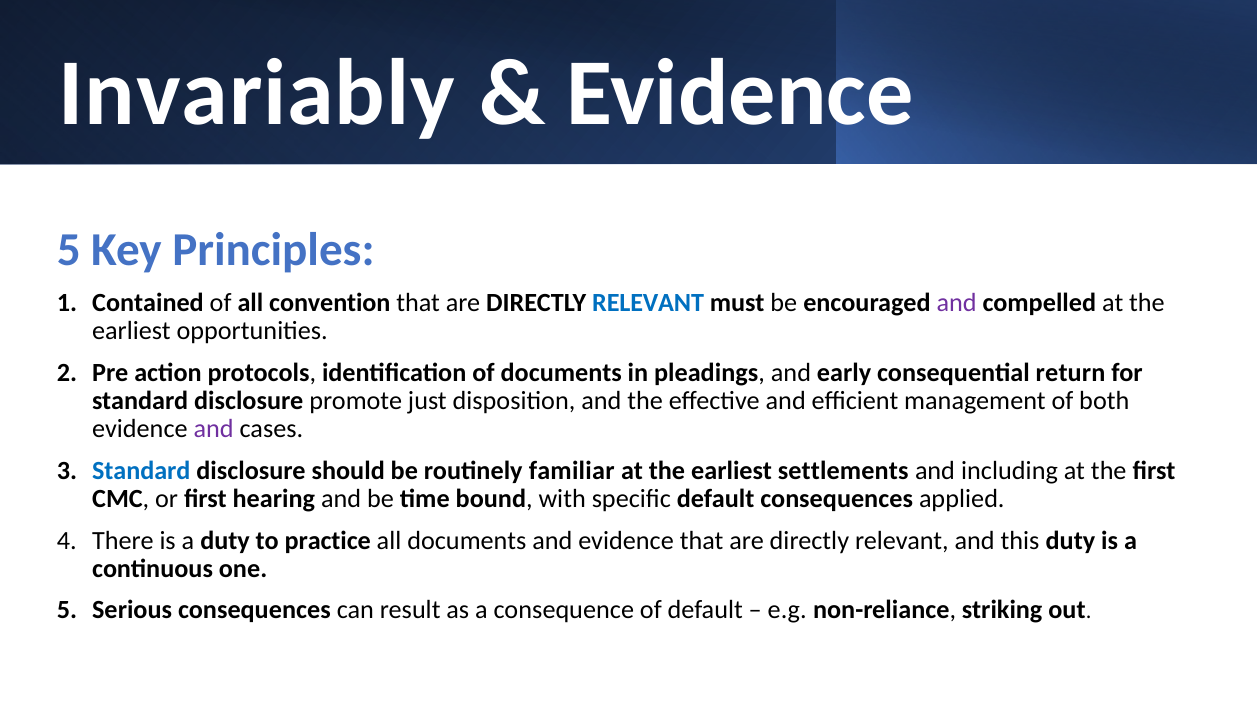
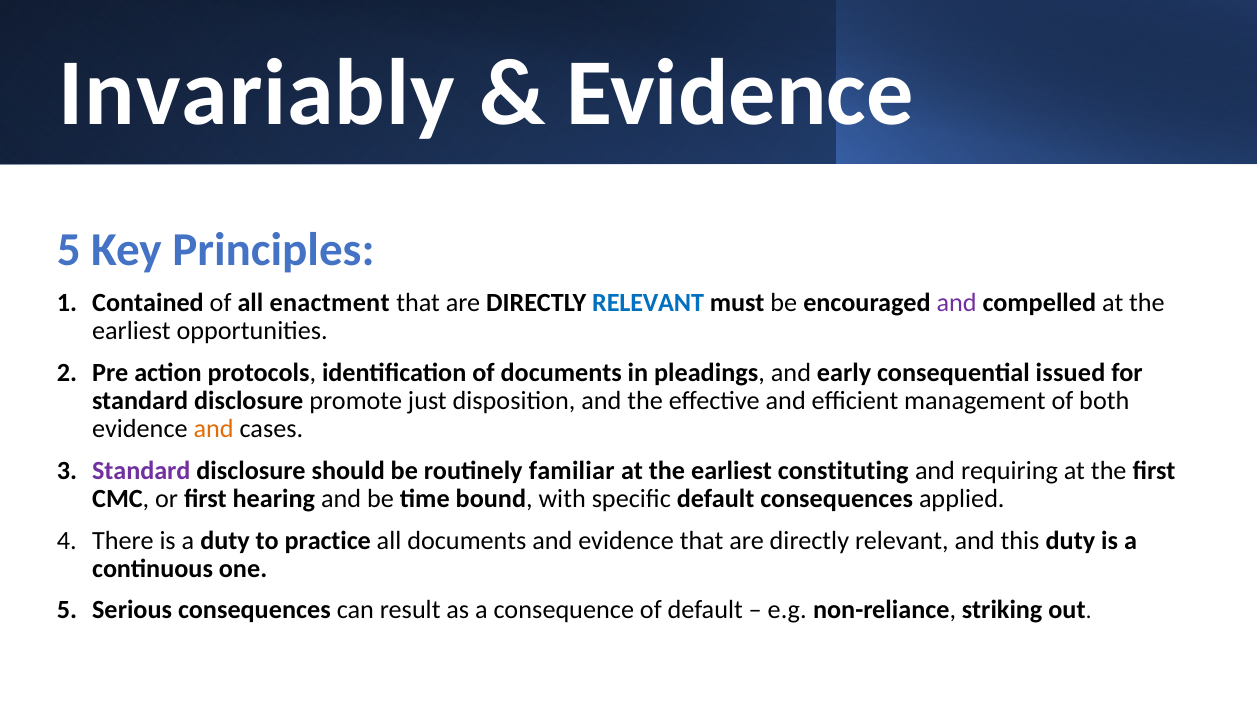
convention: convention -> enactment
return: return -> issued
and at (214, 429) colour: purple -> orange
Standard at (141, 471) colour: blue -> purple
settlements: settlements -> constituting
including: including -> requiring
